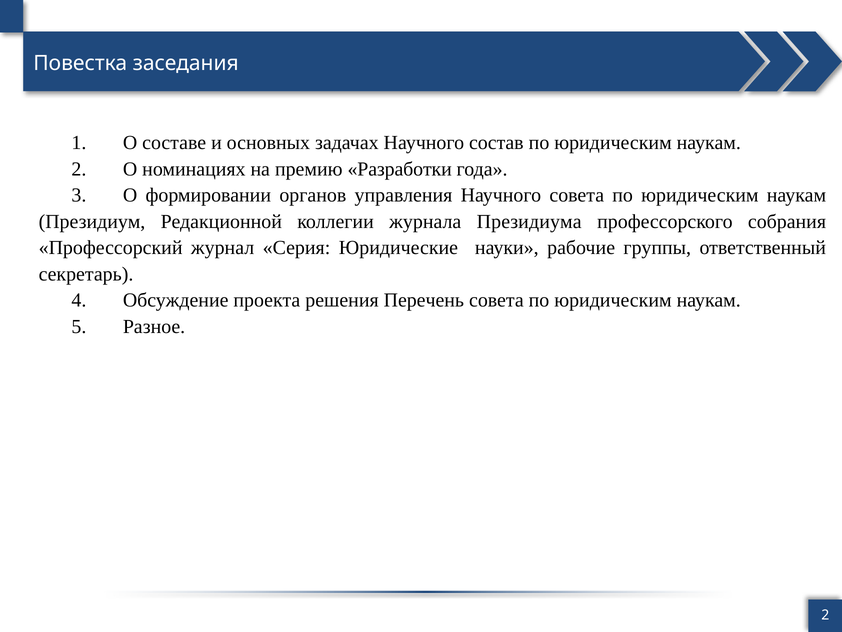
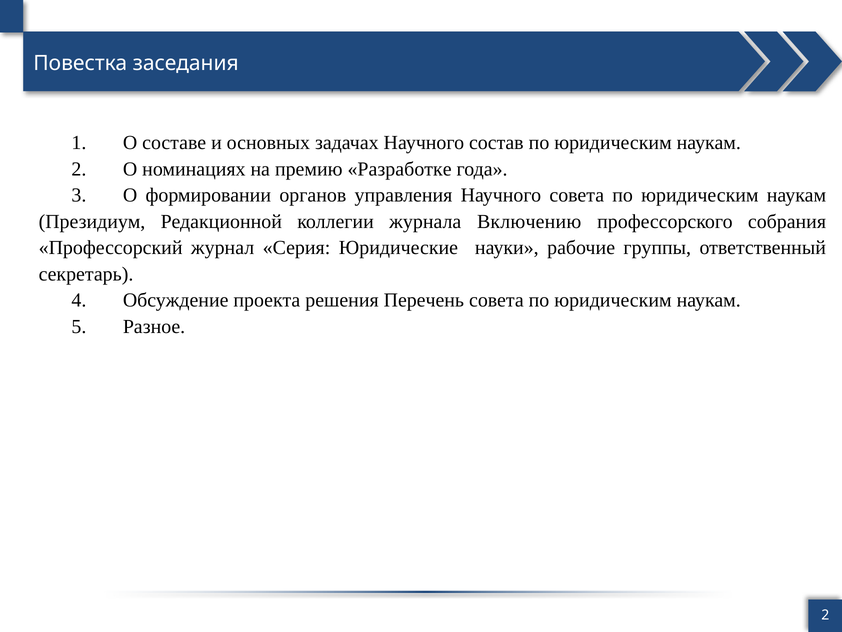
Разработки: Разработки -> Разработке
Президиума: Президиума -> Включению
